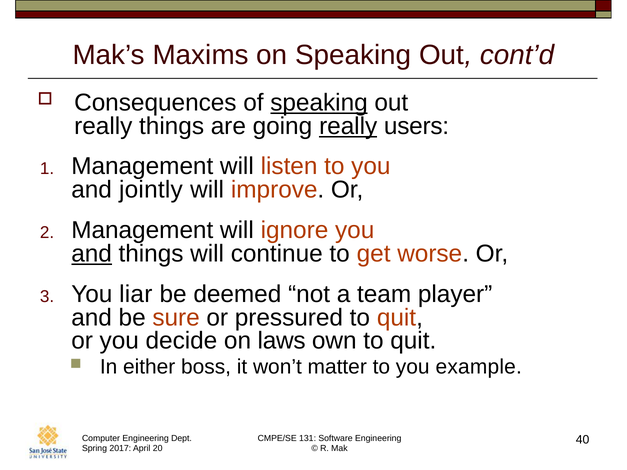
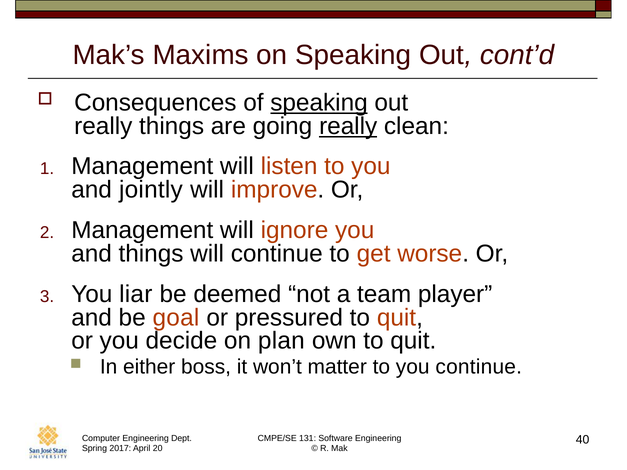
users: users -> clean
and at (92, 254) underline: present -> none
sure: sure -> goal
laws: laws -> plan
you example: example -> continue
